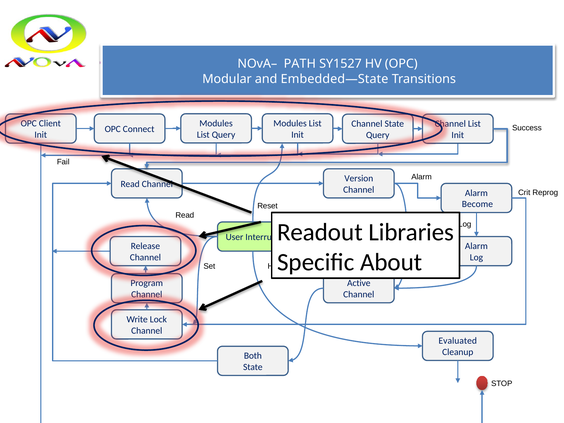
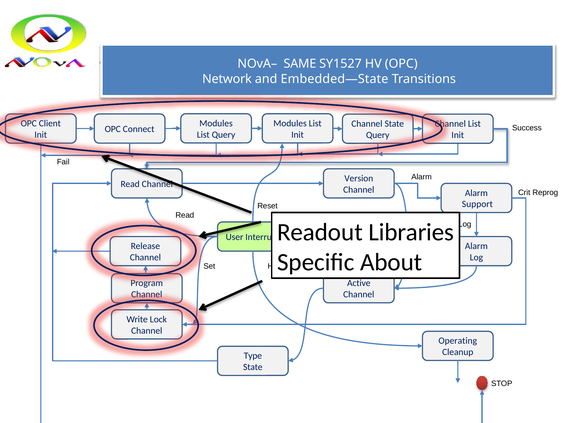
PATH: PATH -> SAME
Modular: Modular -> Network
Become: Become -> Support
Evaluated: Evaluated -> Operating
Both: Both -> Type
